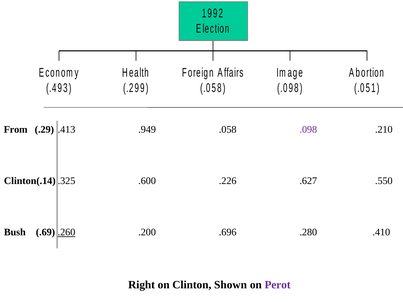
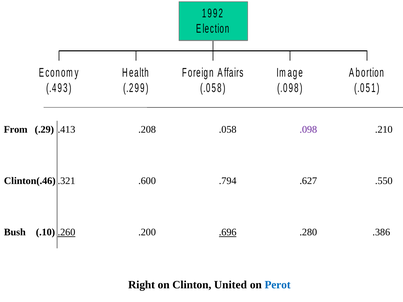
.949: .949 -> .208
Clinton(.14: Clinton(.14 -> Clinton(.46
.325: .325 -> .321
.226: .226 -> .794
.69: .69 -> .10
.696 underline: none -> present
.410: .410 -> .386
Shown: Shown -> United
Perot colour: purple -> blue
